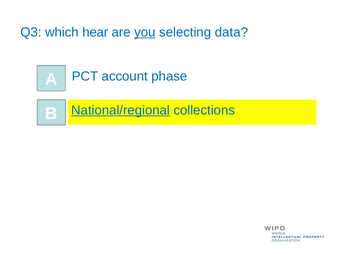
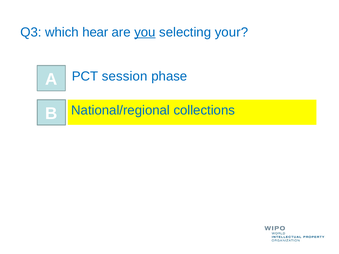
data: data -> your
account: account -> session
National/regional underline: present -> none
